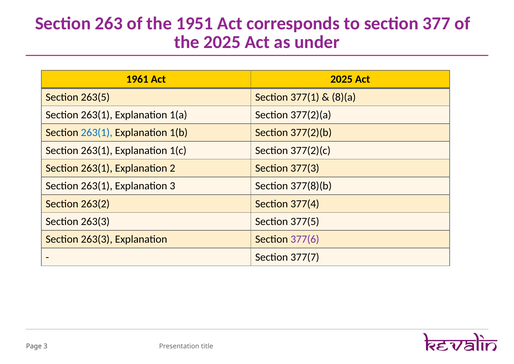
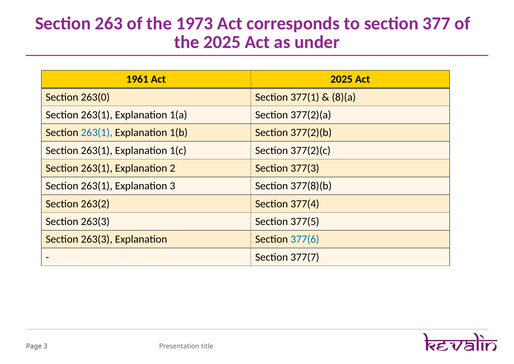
1951: 1951 -> 1973
263(5: 263(5 -> 263(0
377(6 colour: purple -> blue
